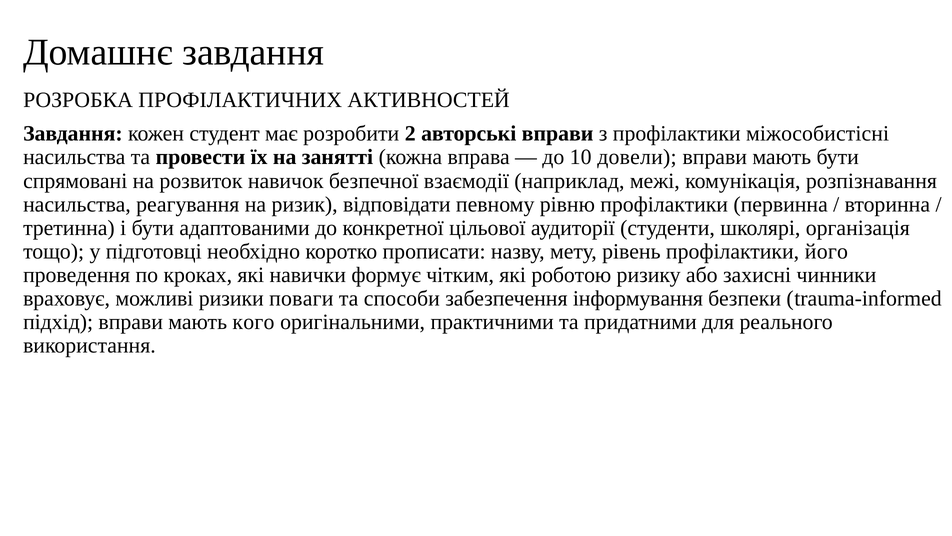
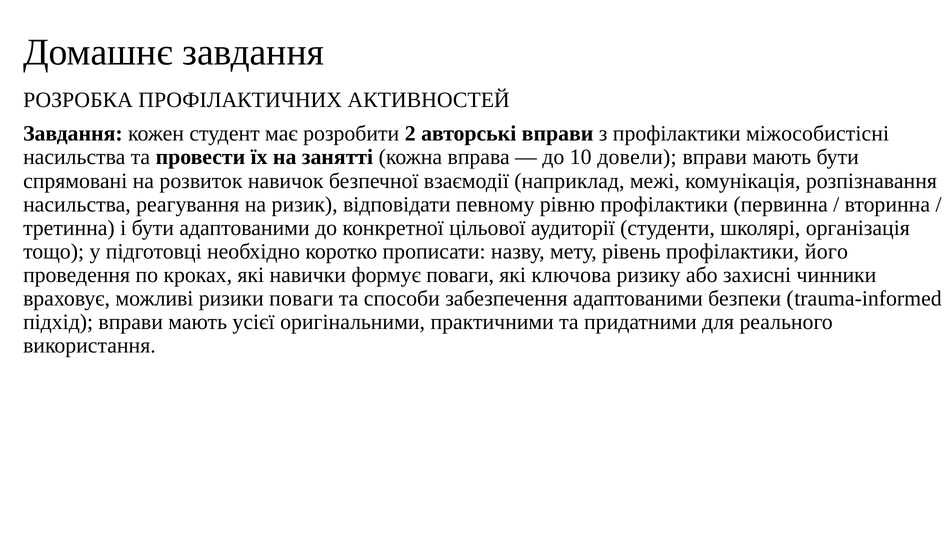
формує чітким: чітким -> поваги
роботою: роботою -> ключова
забезпечення інформування: інформування -> адаптованими
кого: кого -> усієї
